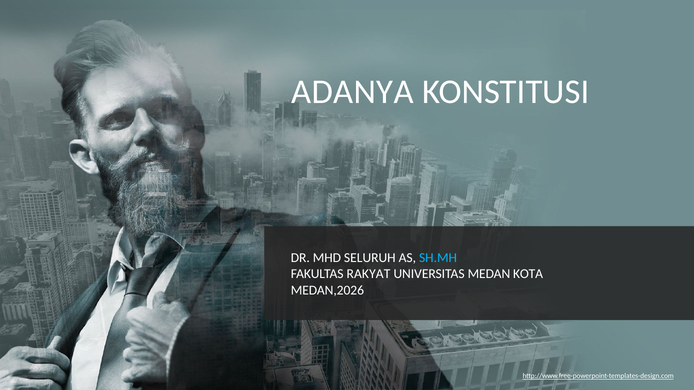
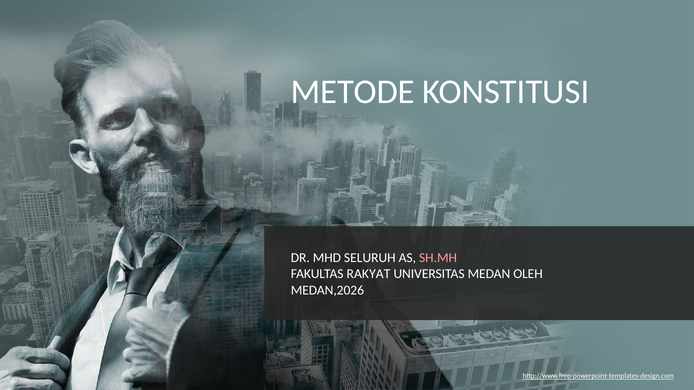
ADANYA: ADANYA -> METODE
SH.MH colour: light blue -> pink
KOTA: KOTA -> OLEH
